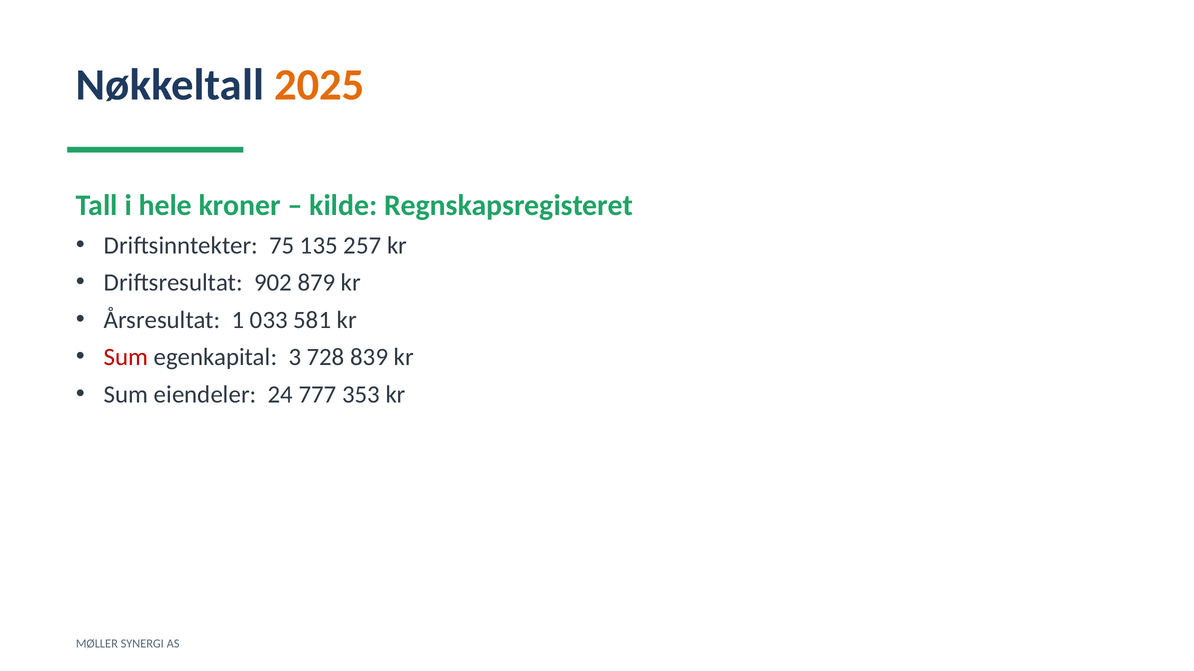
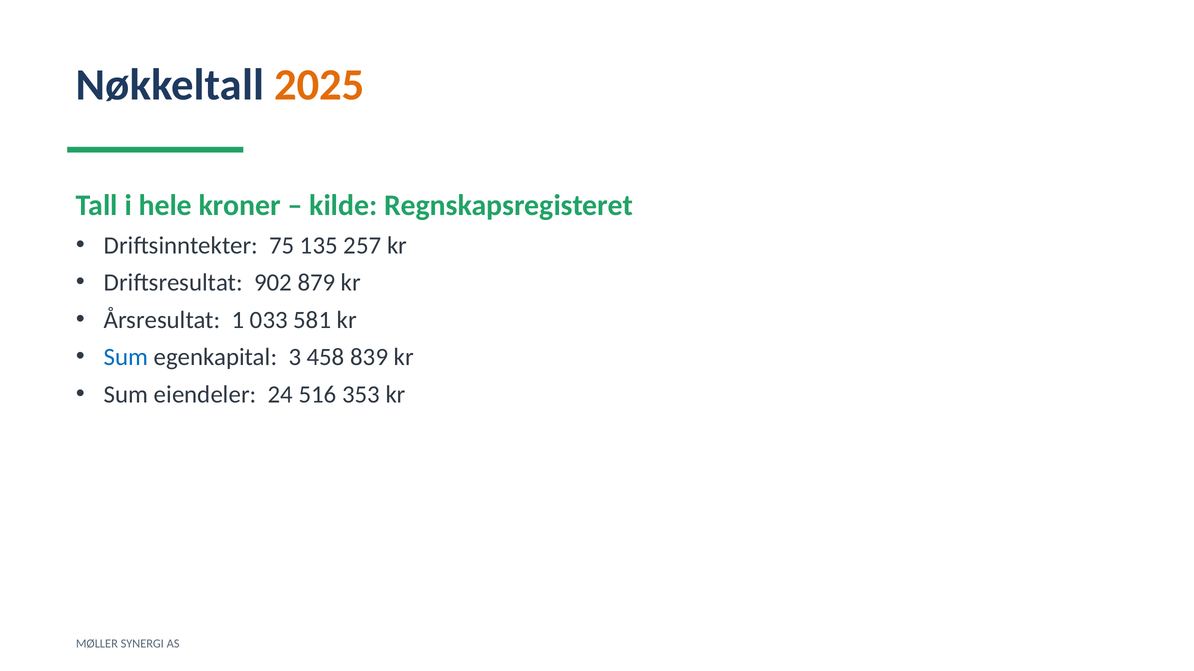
Sum at (126, 358) colour: red -> blue
728: 728 -> 458
777: 777 -> 516
